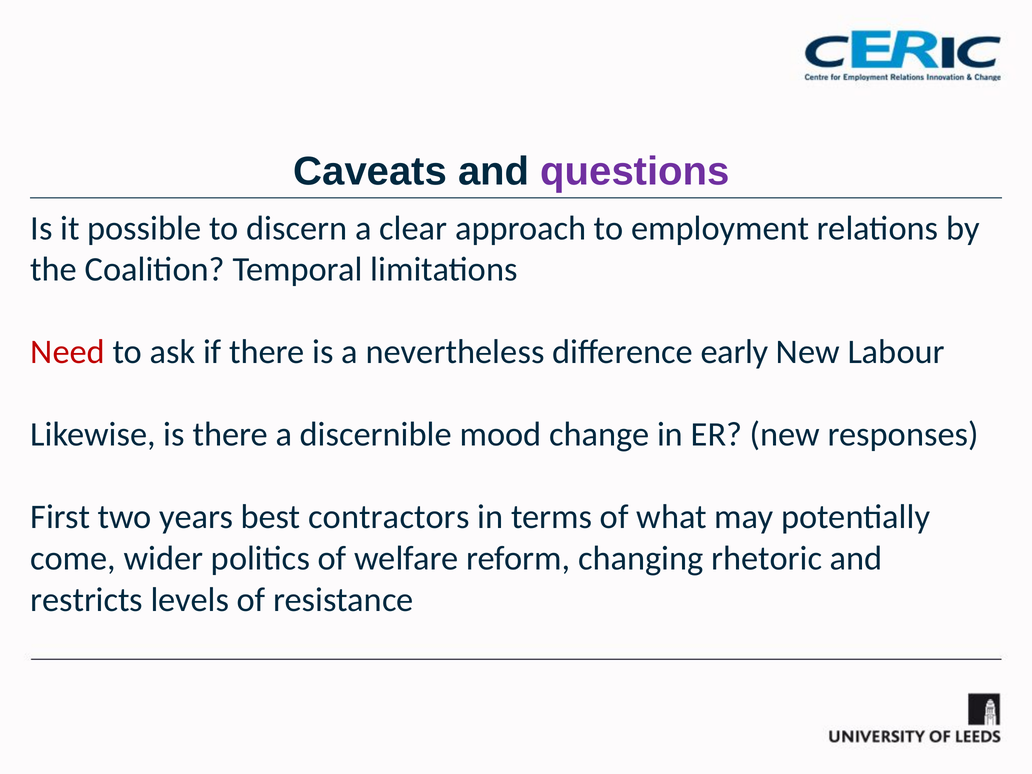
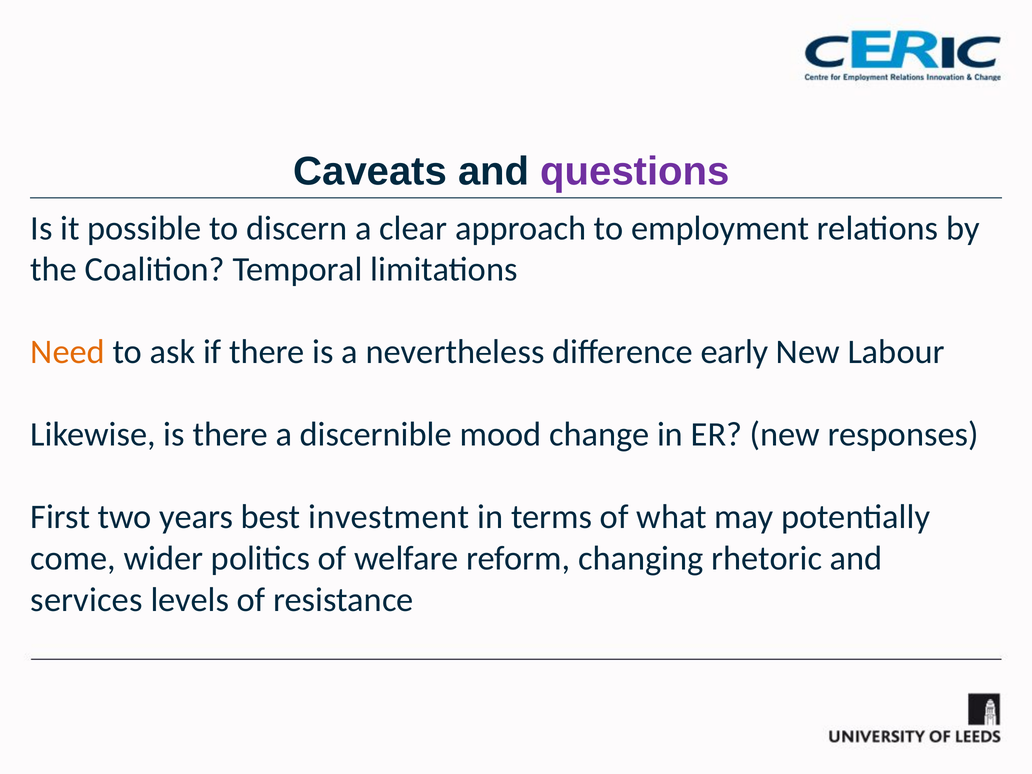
Need colour: red -> orange
contractors: contractors -> investment
restricts: restricts -> services
